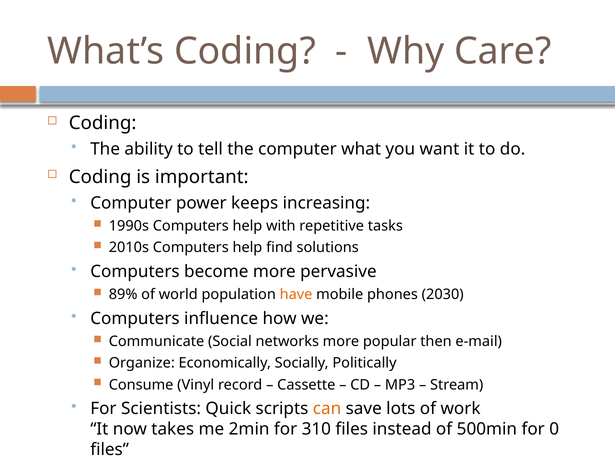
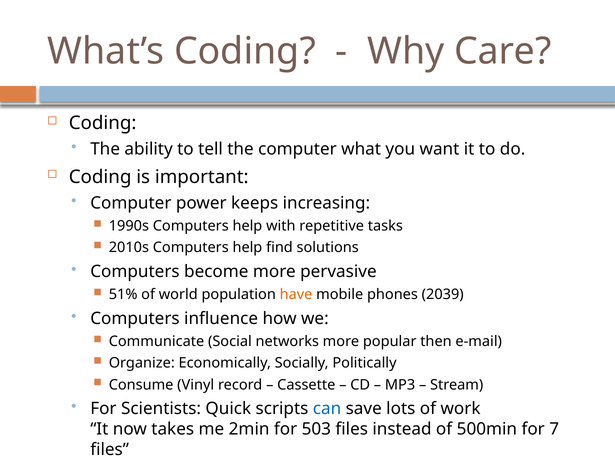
89%: 89% -> 51%
2030: 2030 -> 2039
can colour: orange -> blue
310: 310 -> 503
0: 0 -> 7
